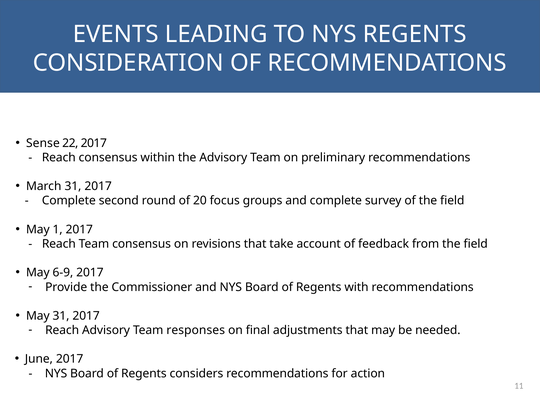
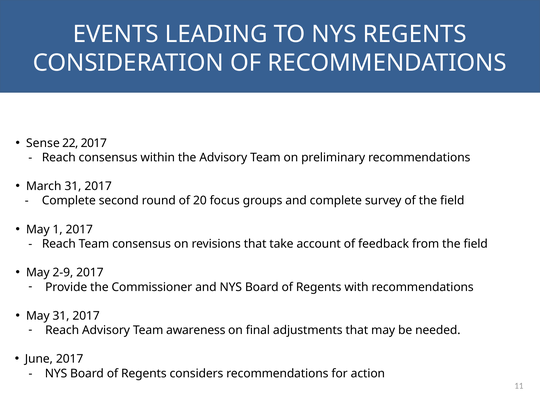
6-9: 6-9 -> 2-9
responses: responses -> awareness
